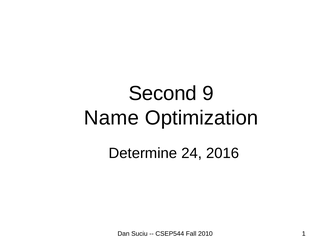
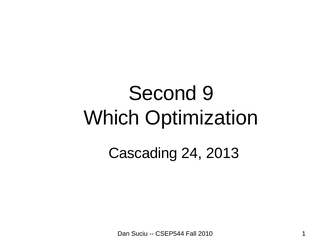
Name: Name -> Which
Determine: Determine -> Cascading
2016: 2016 -> 2013
